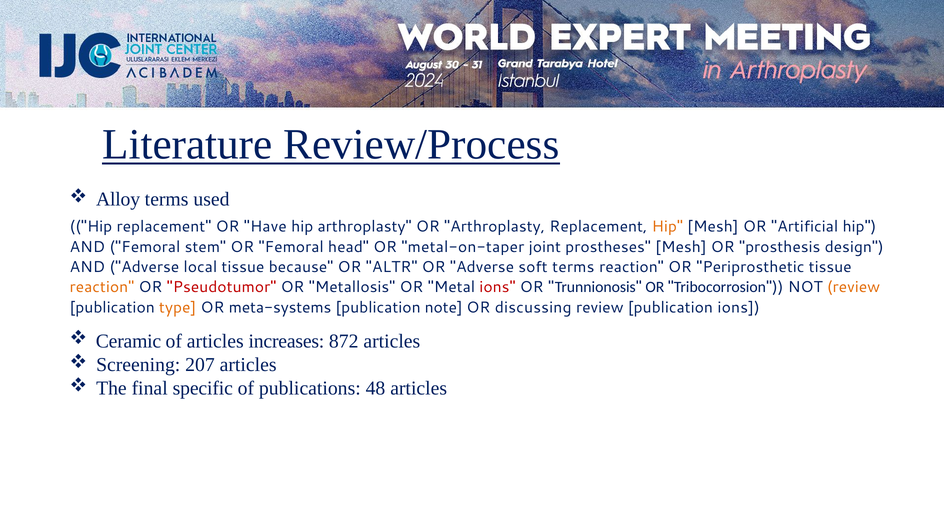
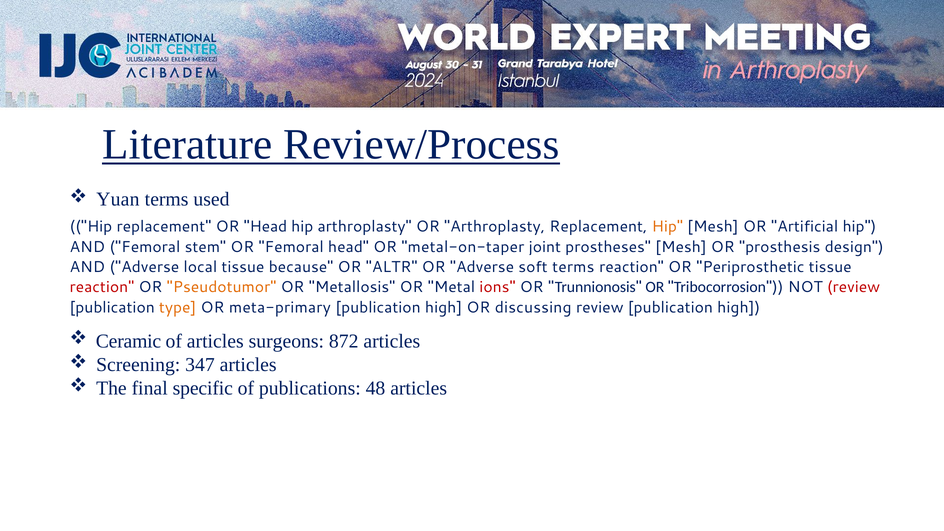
Alloy: Alloy -> Yuan
OR Have: Have -> Head
reaction at (102, 287) colour: orange -> red
Pseudotumor colour: red -> orange
review at (854, 287) colour: orange -> red
meta-systems: meta-systems -> meta-primary
note at (444, 307): note -> high
review publication ions: ions -> high
increases: increases -> surgeons
207: 207 -> 347
